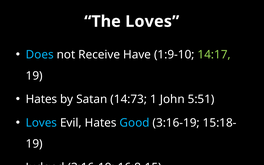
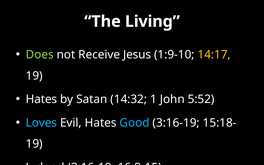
The Loves: Loves -> Living
Does colour: light blue -> light green
Have: Have -> Jesus
14:17 colour: light green -> yellow
14:73: 14:73 -> 14:32
5:51: 5:51 -> 5:52
